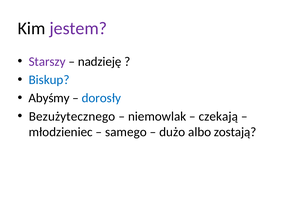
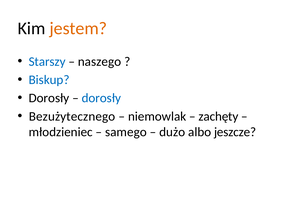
jestem colour: purple -> orange
Starszy colour: purple -> blue
nadzieję: nadzieję -> naszego
Abyśmy at (49, 98): Abyśmy -> Dorosły
czekają: czekają -> zachęty
zostają: zostają -> jeszcze
